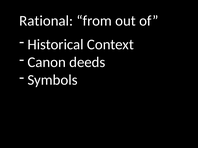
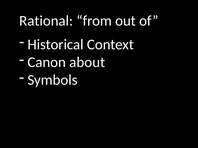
deeds: deeds -> about
